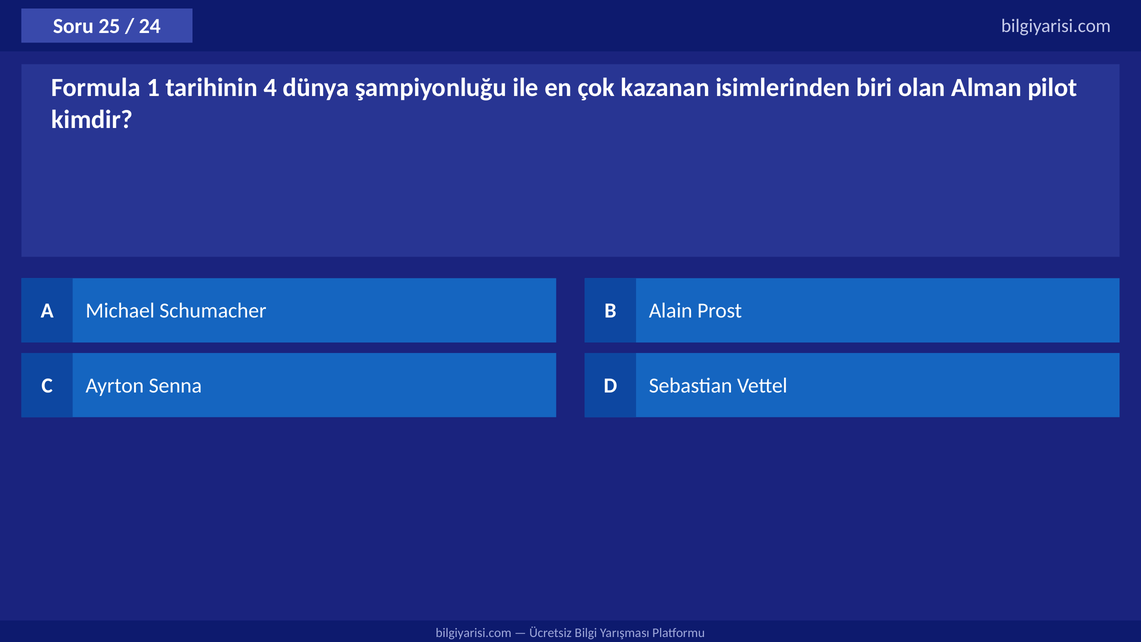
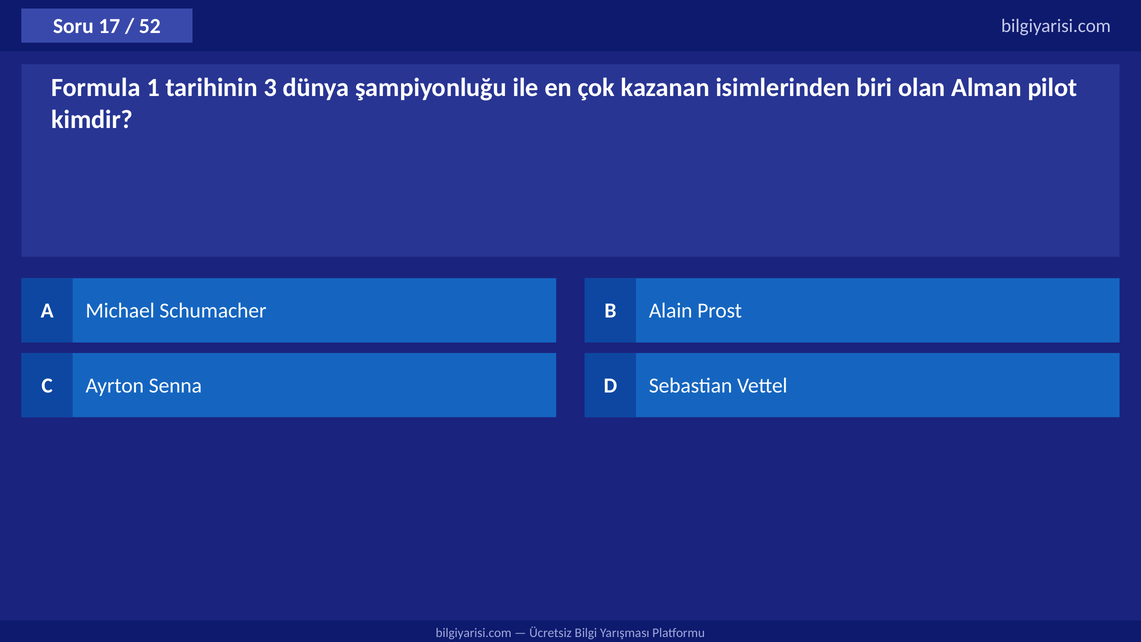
25: 25 -> 17
24: 24 -> 52
4: 4 -> 3
